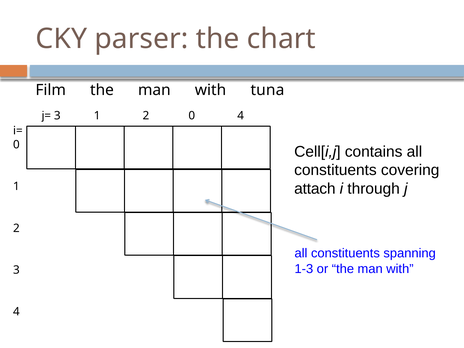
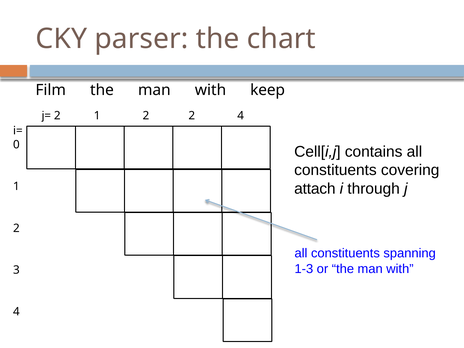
tuna: tuna -> keep
3 at (57, 116): 3 -> 2
2 0: 0 -> 2
